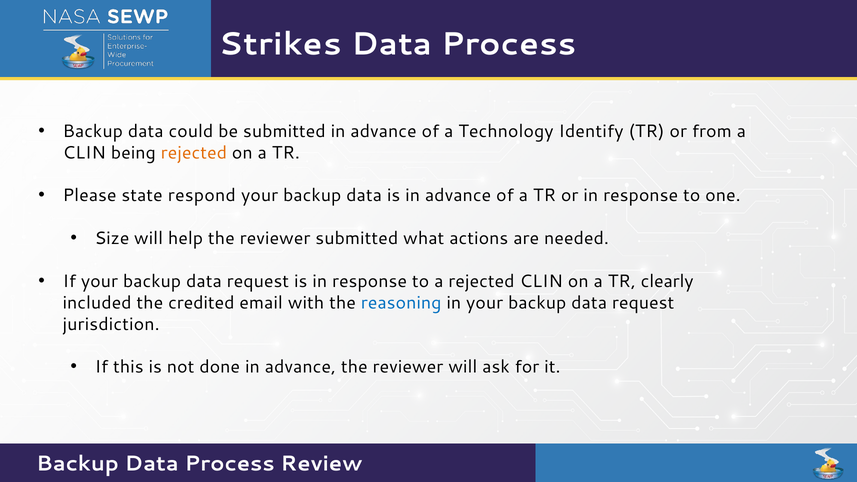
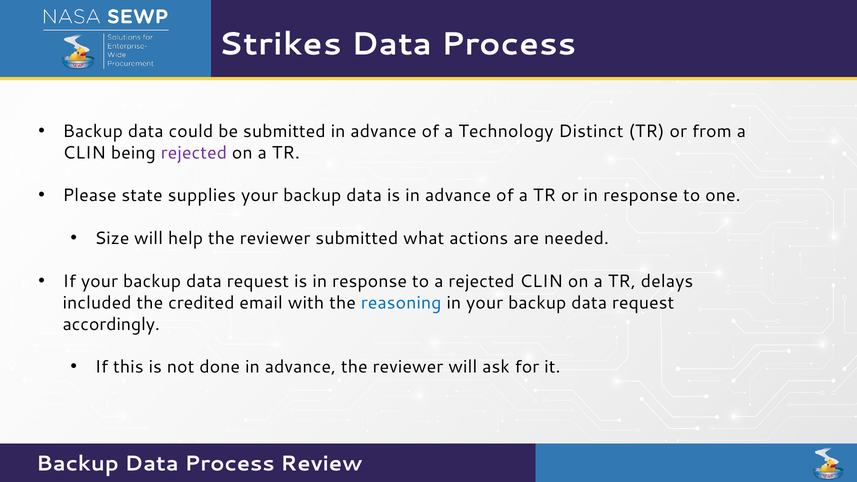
Identify: Identify -> Distinct
rejected at (194, 153) colour: orange -> purple
respond: respond -> supplies
clearly: clearly -> delays
jurisdiction: jurisdiction -> accordingly
